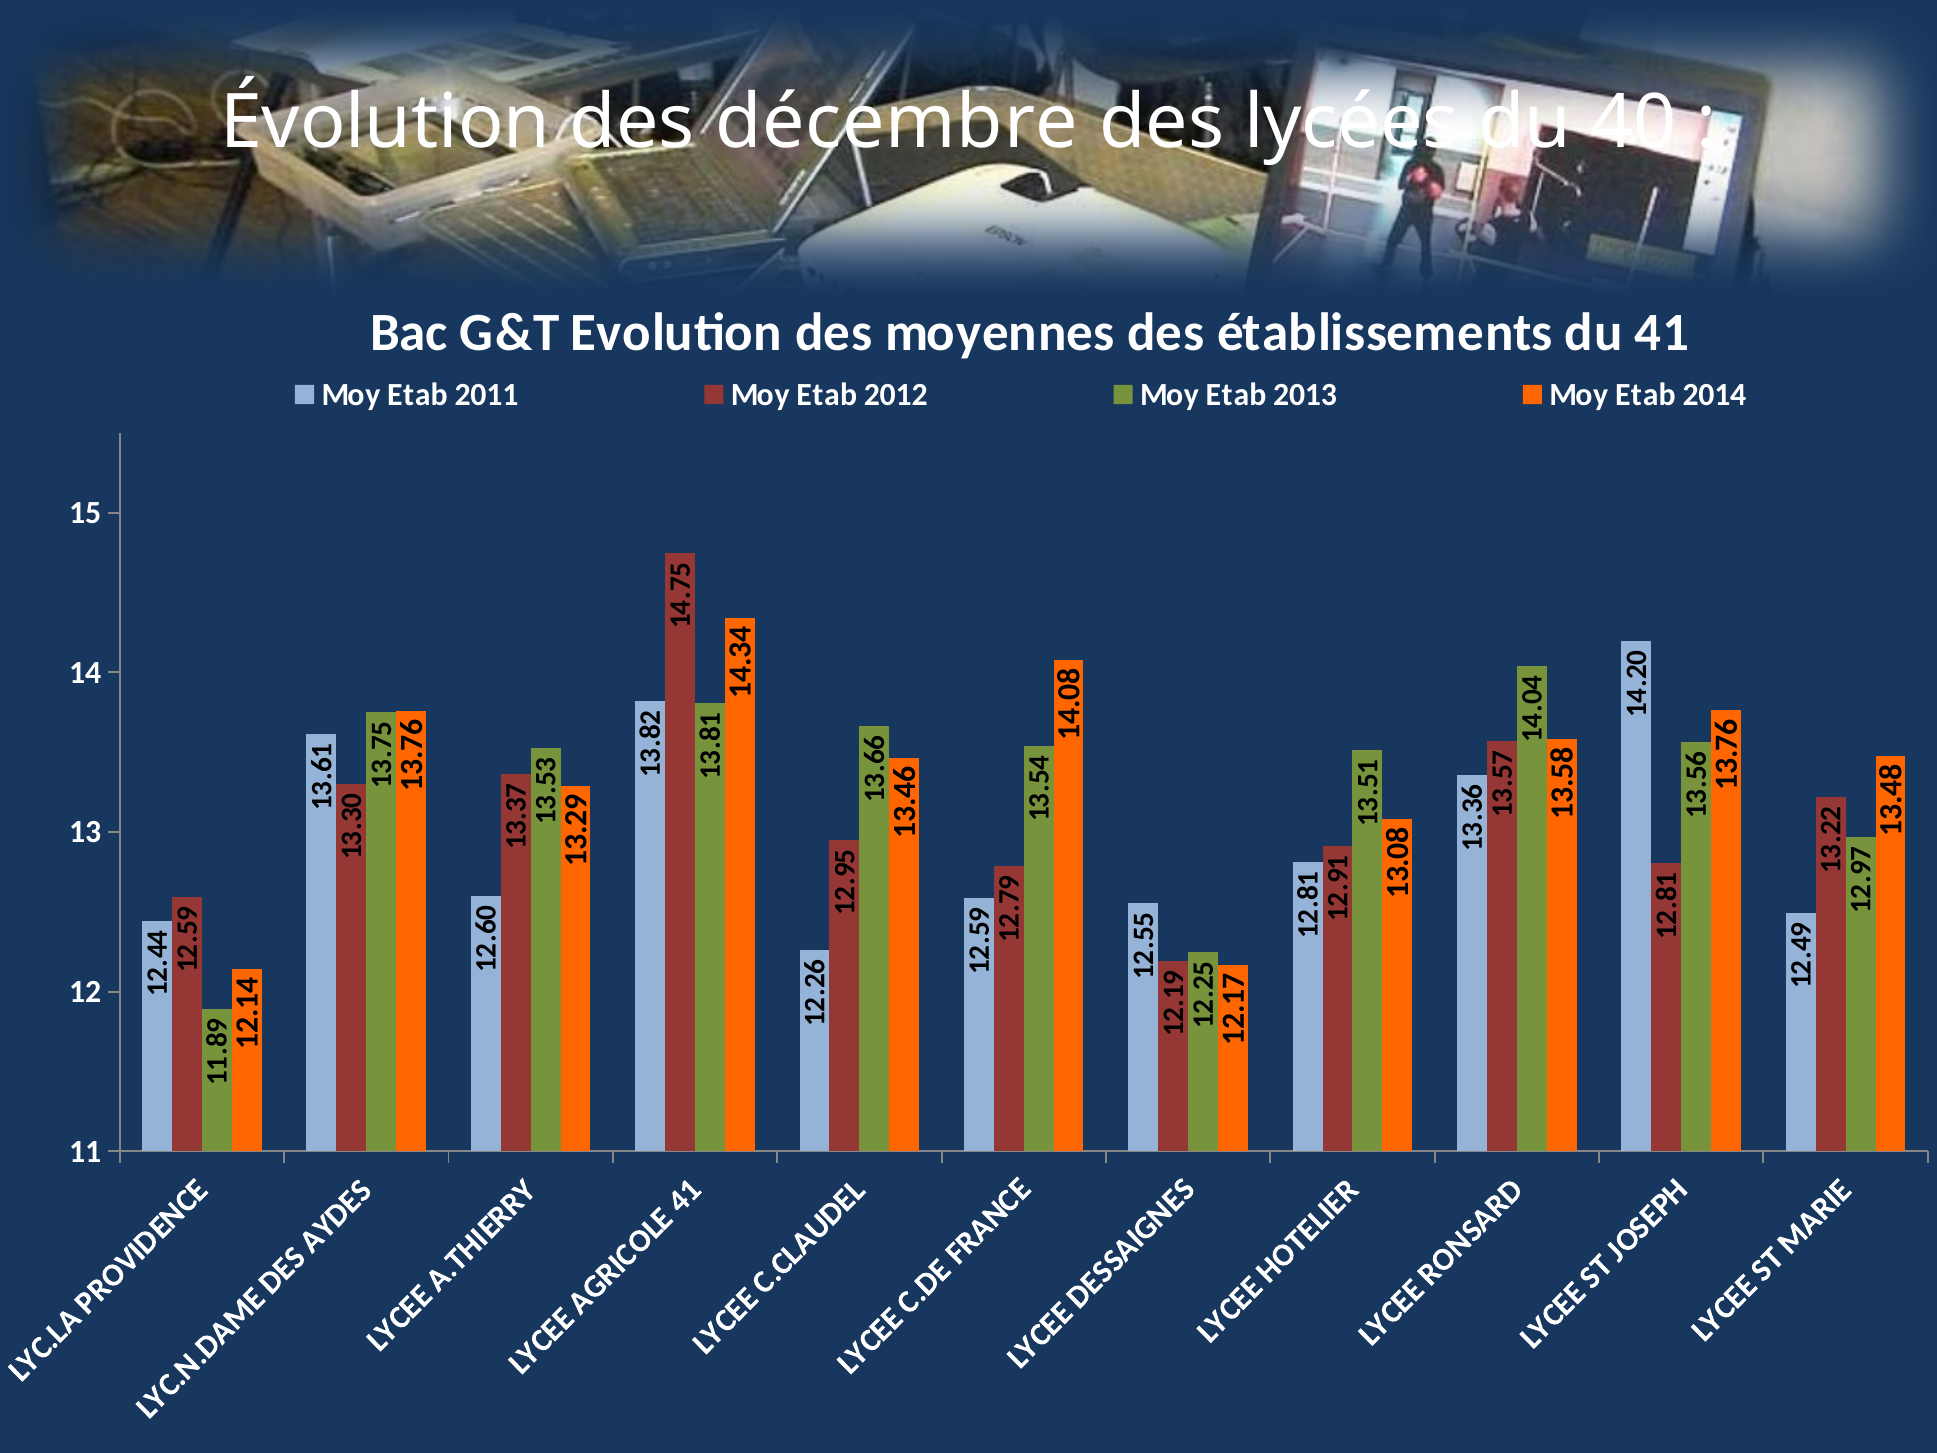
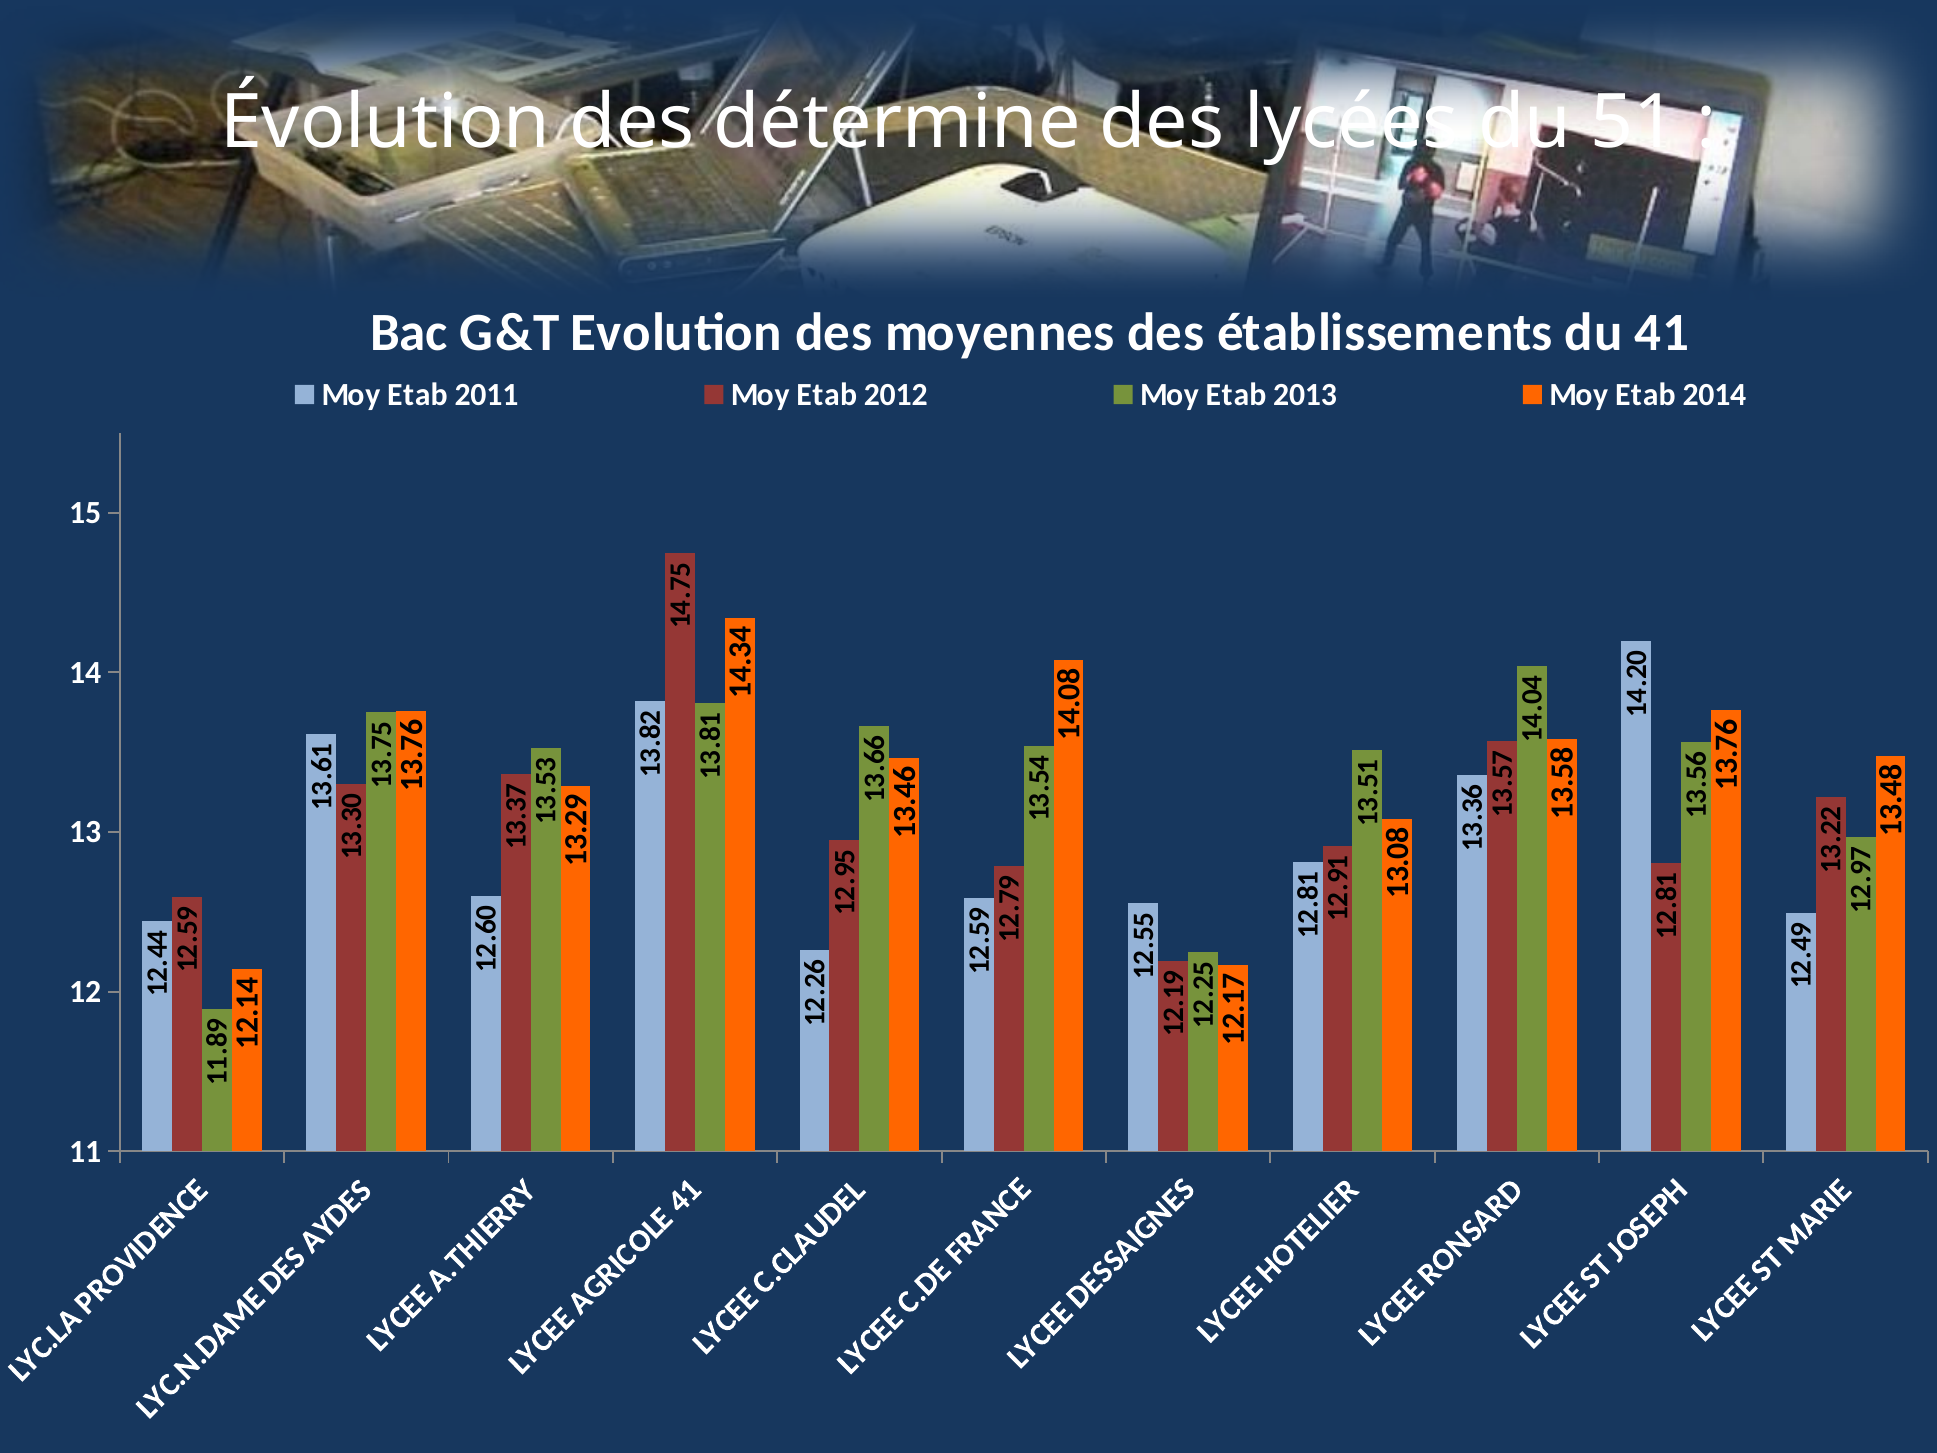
décembre: décembre -> détermine
40: 40 -> 51
